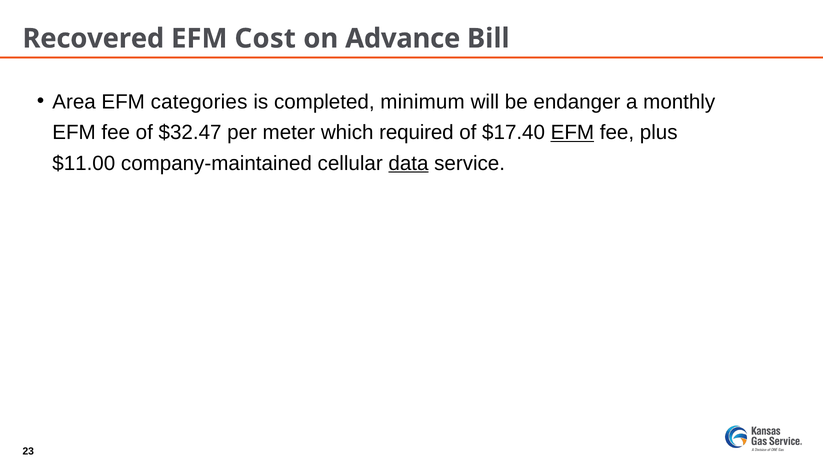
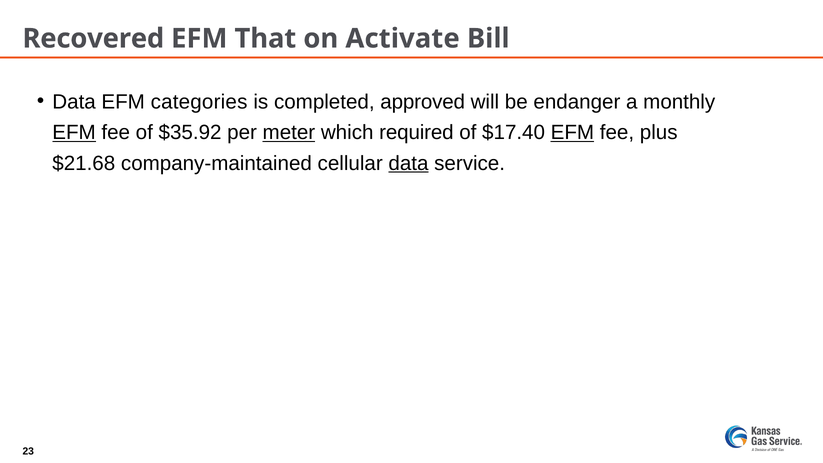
Cost: Cost -> That
Advance: Advance -> Activate
Area at (74, 102): Area -> Data
minimum: minimum -> approved
EFM at (74, 133) underline: none -> present
$32.47: $32.47 -> $35.92
meter underline: none -> present
$11.00: $11.00 -> $21.68
